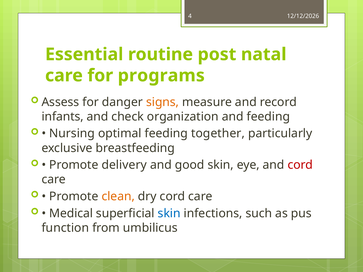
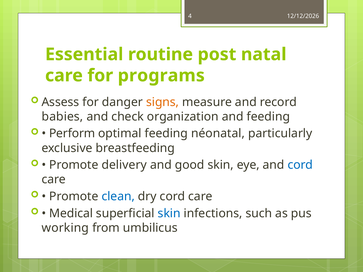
infants: infants -> babies
Nursing: Nursing -> Perform
together: together -> néonatal
cord at (300, 165) colour: red -> blue
clean colour: orange -> blue
function: function -> working
